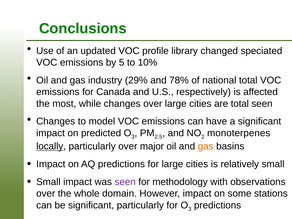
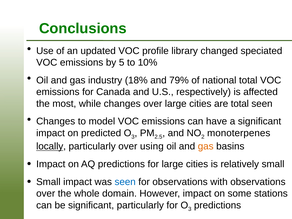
29%: 29% -> 18%
78%: 78% -> 79%
major: major -> using
seen at (125, 182) colour: purple -> blue
for methodology: methodology -> observations
